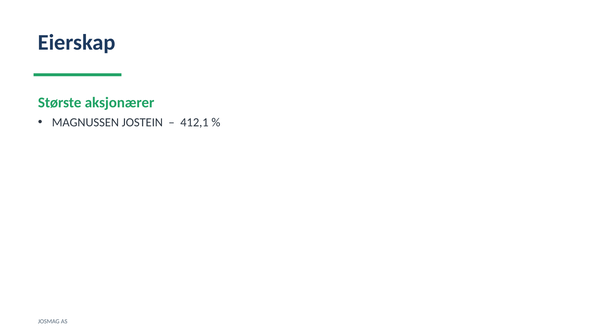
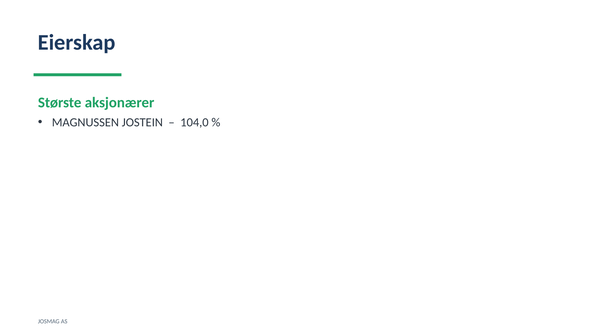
412,1: 412,1 -> 104,0
